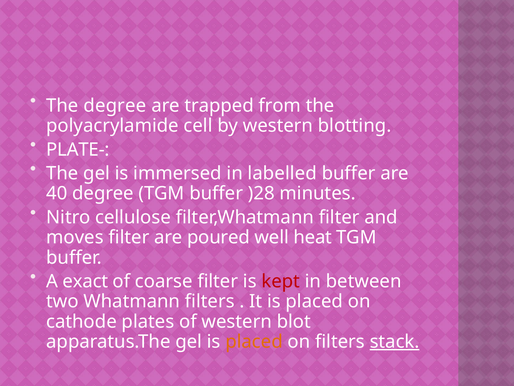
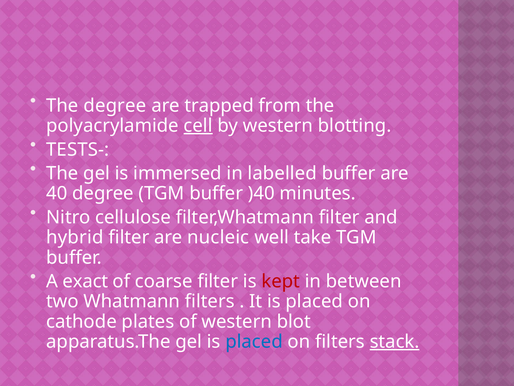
cell underline: none -> present
PLATE-: PLATE- -> TESTS-
)28: )28 -> )40
moves: moves -> hybrid
poured: poured -> nucleic
heat: heat -> take
placed at (254, 341) colour: orange -> blue
